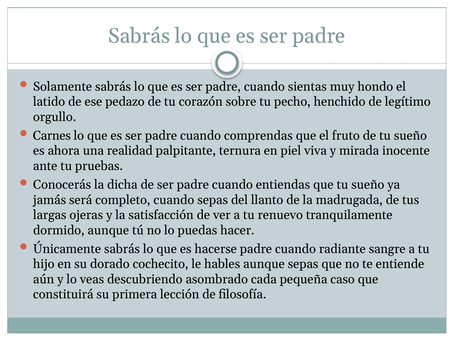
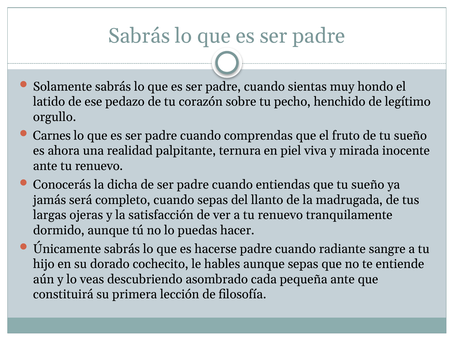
ante tu pruebas: pruebas -> renuevo
pequeña caso: caso -> ante
